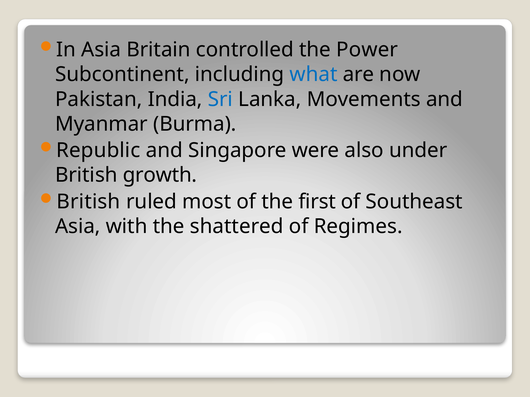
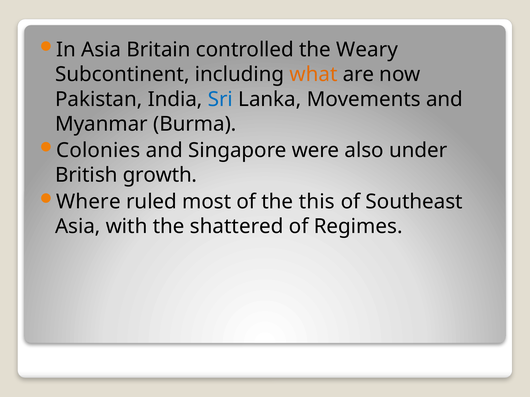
Power: Power -> Weary
what colour: blue -> orange
Republic: Republic -> Colonies
British at (88, 202): British -> Where
first: first -> this
